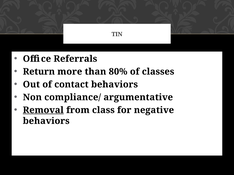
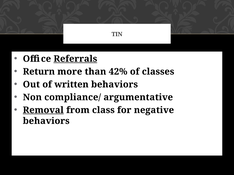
Referrals underline: none -> present
80%: 80% -> 42%
contact: contact -> written
